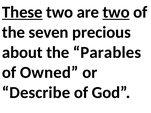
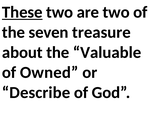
two at (116, 12) underline: present -> none
precious: precious -> treasure
Parables: Parables -> Valuable
